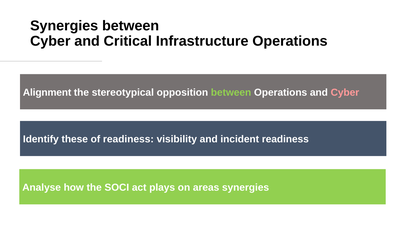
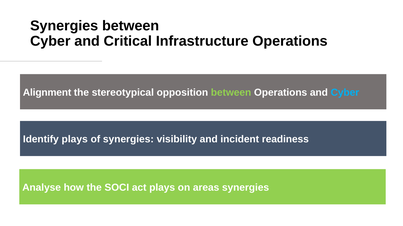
Cyber at (345, 93) colour: pink -> light blue
Identify these: these -> plays
of readiness: readiness -> synergies
